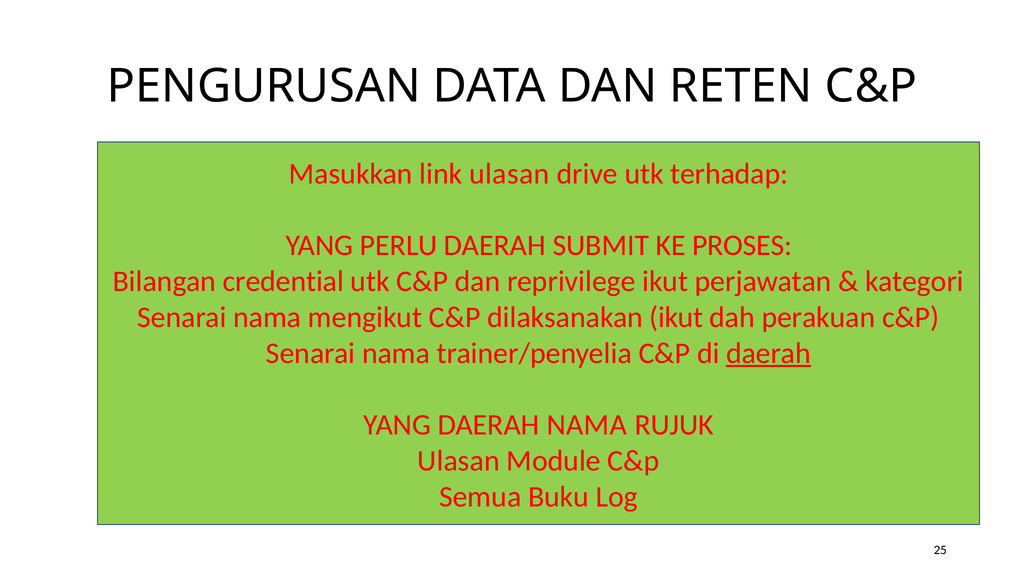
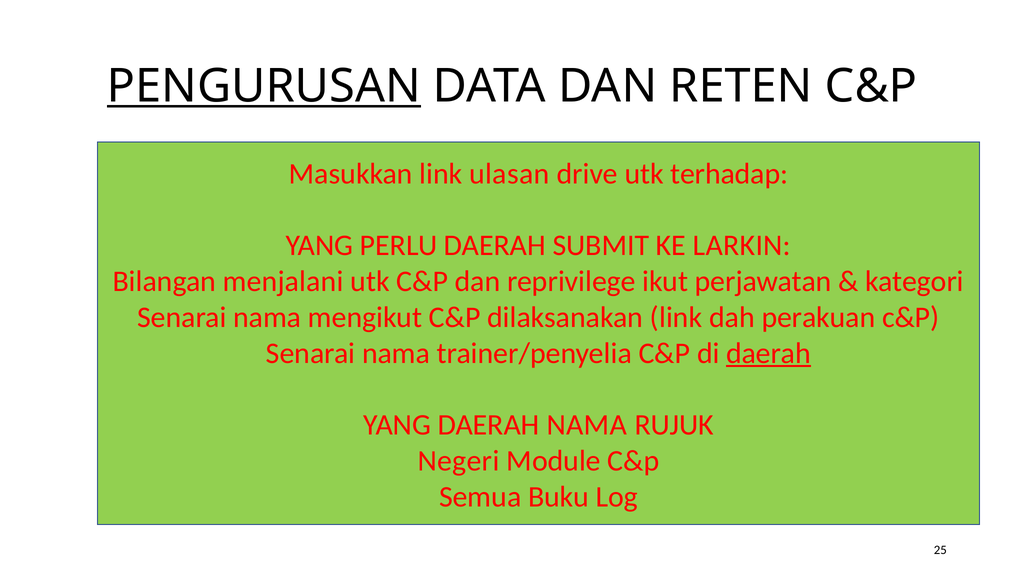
PENGURUSAN underline: none -> present
PROSES: PROSES -> LARKIN
credential: credential -> menjalani
dilaksanakan ikut: ikut -> link
Ulasan at (459, 461): Ulasan -> Negeri
